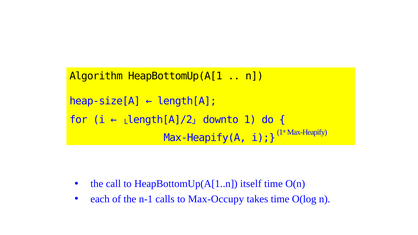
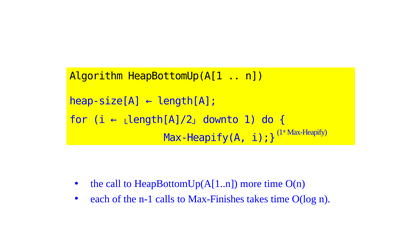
itself: itself -> more
Max-Occupy: Max-Occupy -> Max-Finishes
